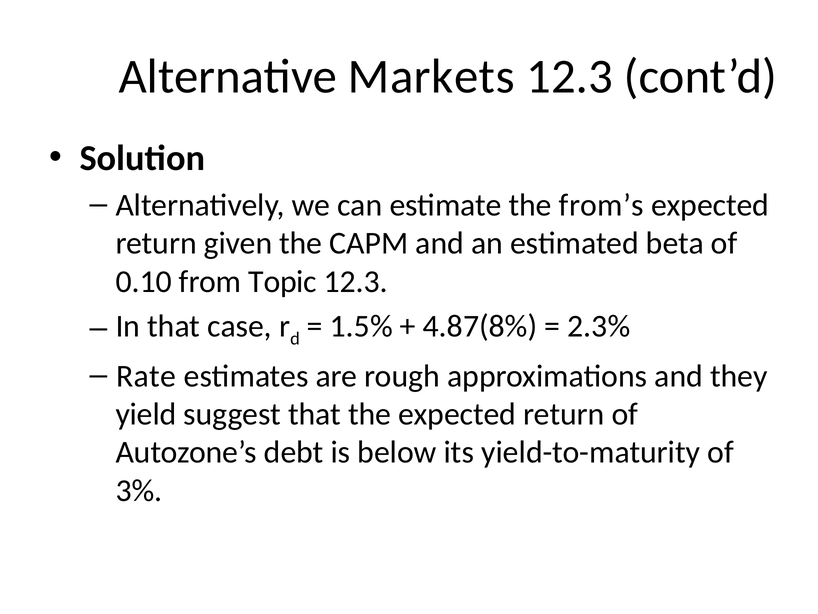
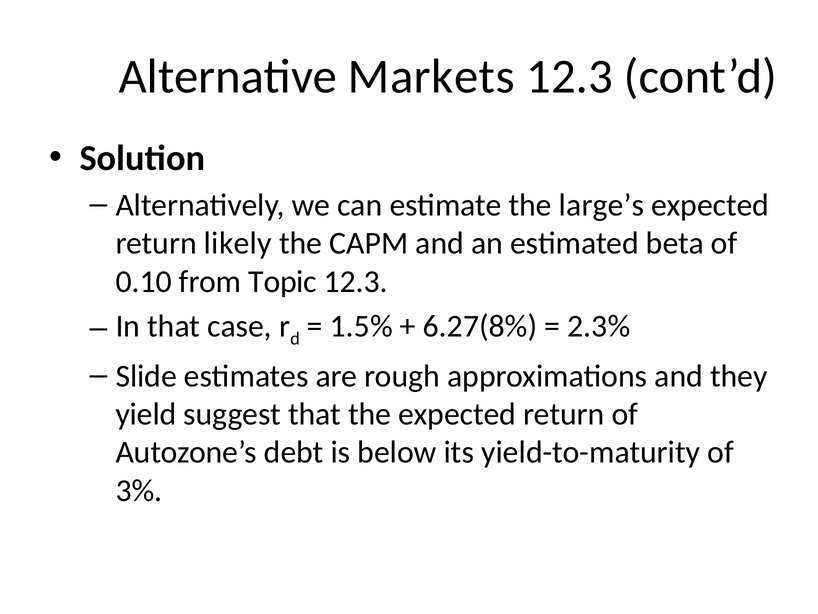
from’s: from’s -> large’s
given: given -> likely
4.87(8%: 4.87(8% -> 6.27(8%
Rate: Rate -> Slide
